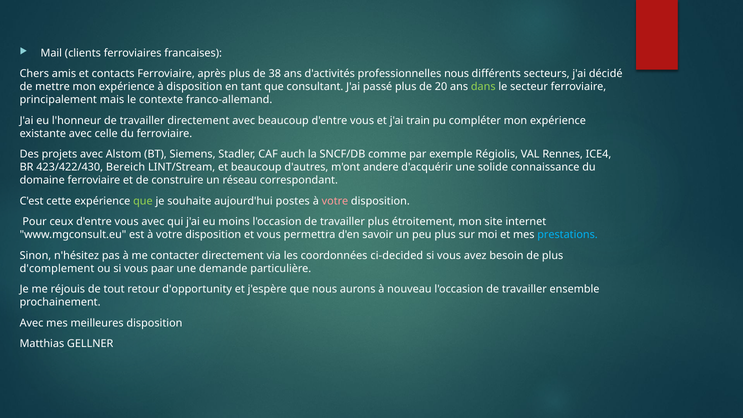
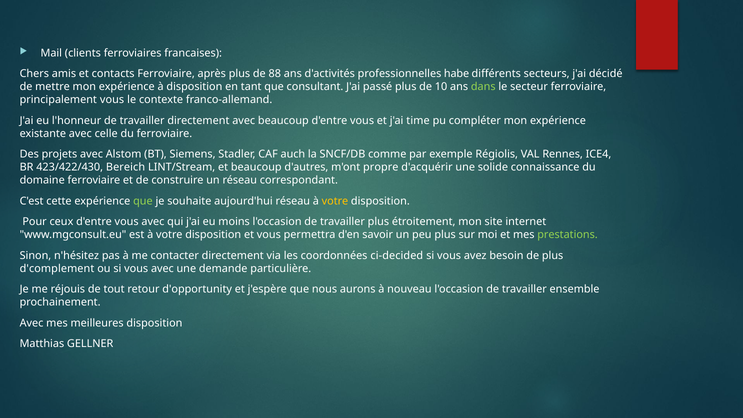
38: 38 -> 88
professionnelles nous: nous -> habe
20: 20 -> 10
principalement mais: mais -> vous
train: train -> time
andere: andere -> propre
aujourd'hui postes: postes -> réseau
votre at (335, 201) colour: pink -> yellow
prestations colour: light blue -> light green
si vous paar: paar -> avec
